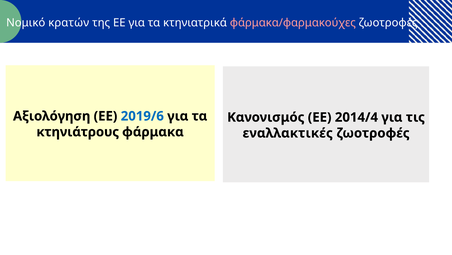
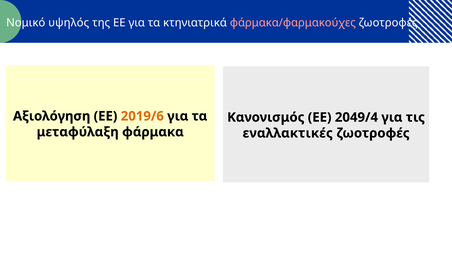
κρατών: κρατών -> υψηλός
2019/6 colour: blue -> orange
2014/4: 2014/4 -> 2049/4
κτηνιάτρους: κτηνιάτρους -> μεταφύλαξη
